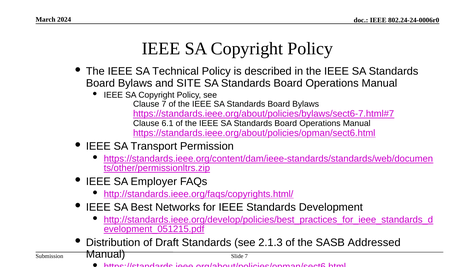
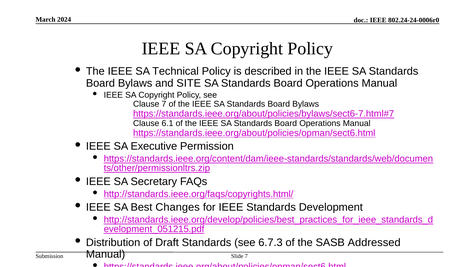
Transport: Transport -> Executive
Employer: Employer -> Secretary
Networks: Networks -> Changes
2.1.3: 2.1.3 -> 6.7.3
